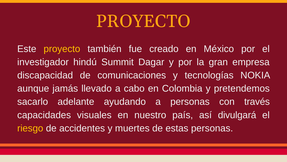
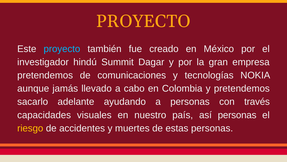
proyecto at (62, 49) colour: yellow -> light blue
discapacidad at (45, 75): discapacidad -> pretendemos
así divulgará: divulgará -> personas
